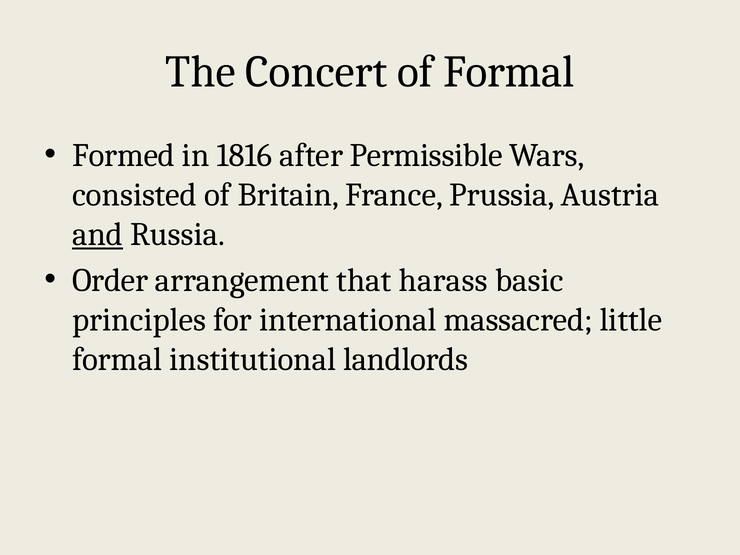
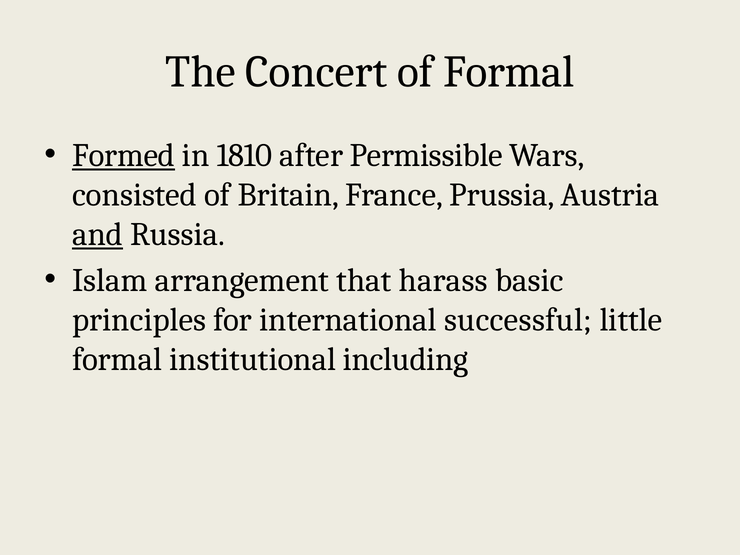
Formed underline: none -> present
1816: 1816 -> 1810
Order: Order -> Islam
massacred: massacred -> successful
landlords: landlords -> including
